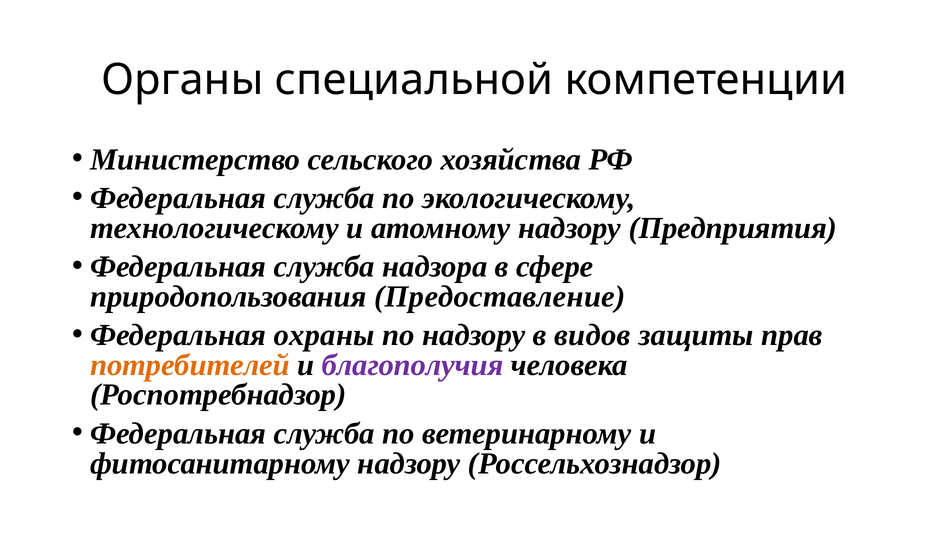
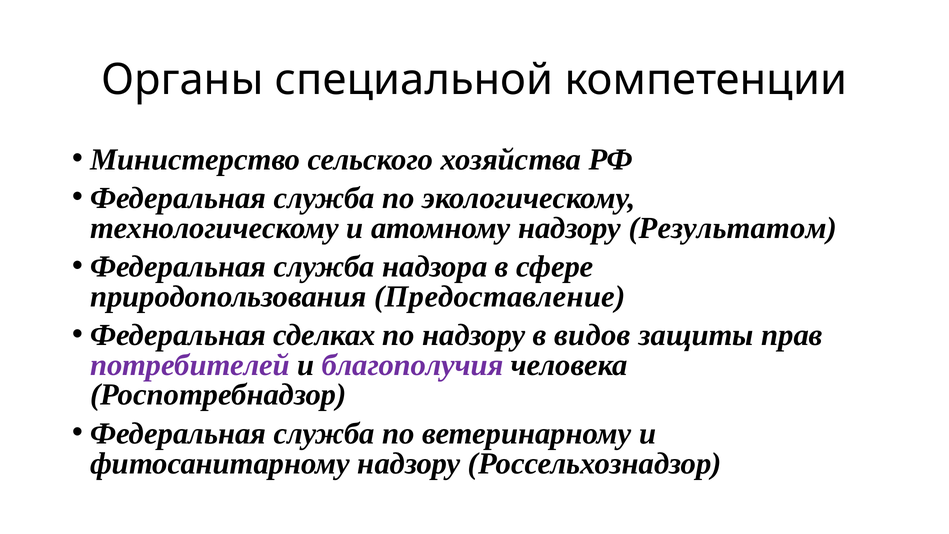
Предприятия: Предприятия -> Результатом
охраны: охраны -> сделках
потребителей colour: orange -> purple
